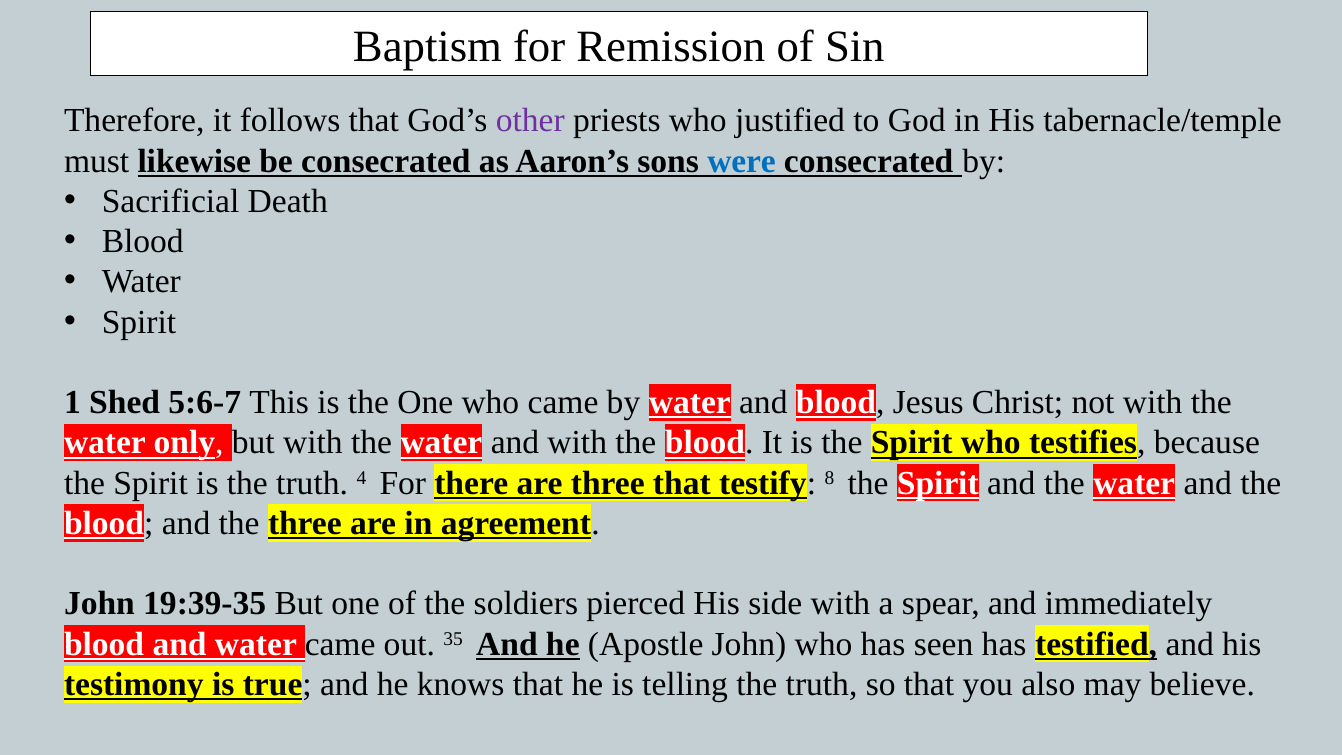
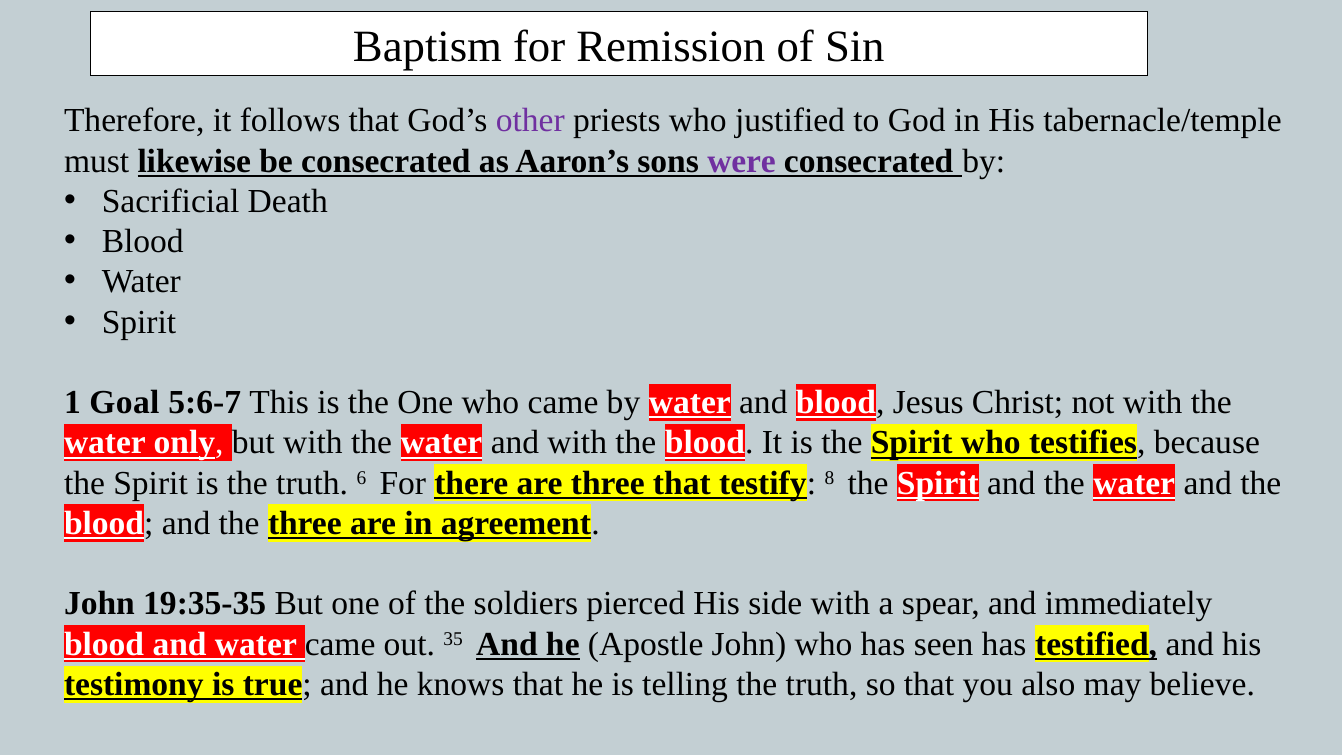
were colour: blue -> purple
Shed: Shed -> Goal
4: 4 -> 6
19:39-35: 19:39-35 -> 19:35-35
